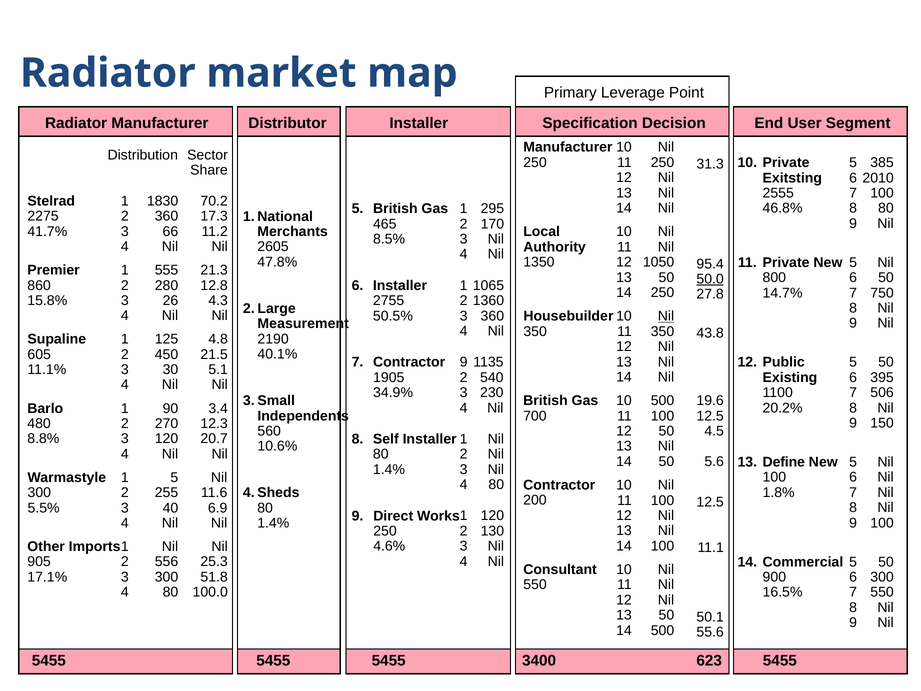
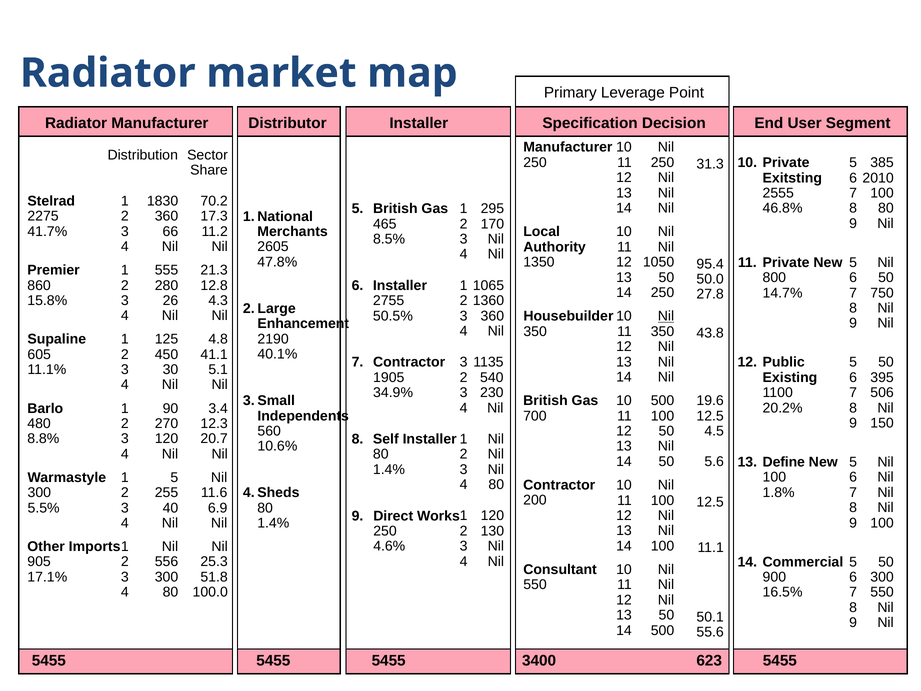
50.0 underline: present -> none
Measurement: Measurement -> Enhancement
21.5: 21.5 -> 41.1
7 9: 9 -> 3
